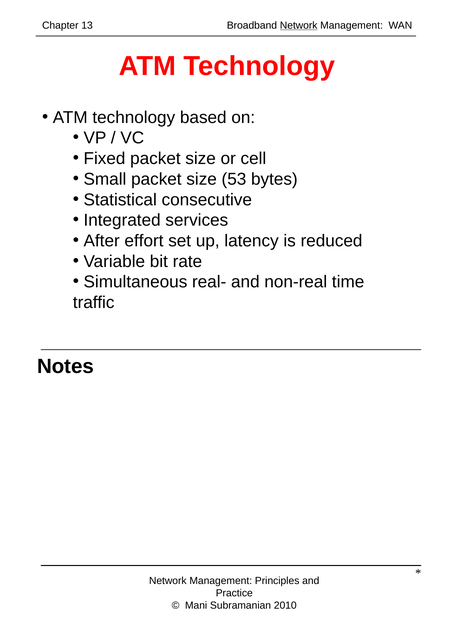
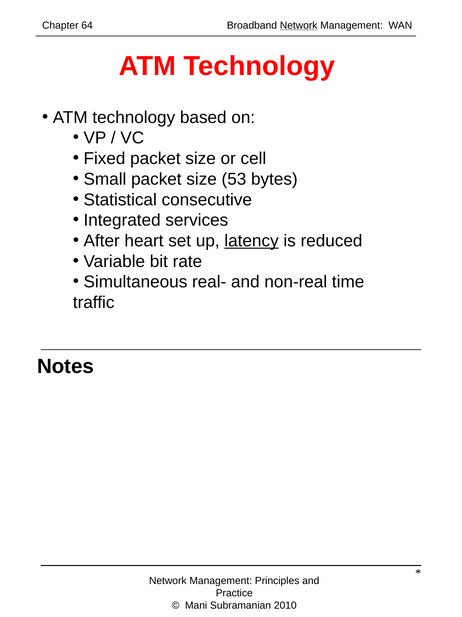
13: 13 -> 64
effort: effort -> heart
latency underline: none -> present
